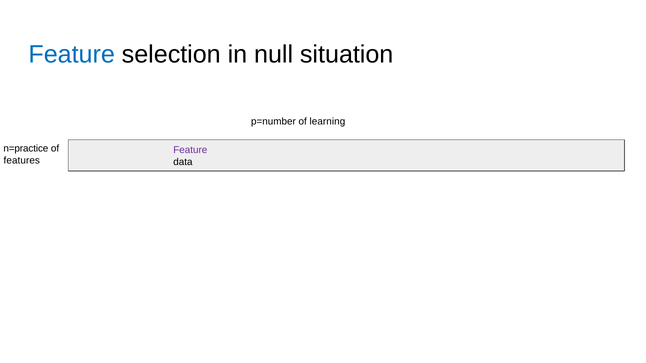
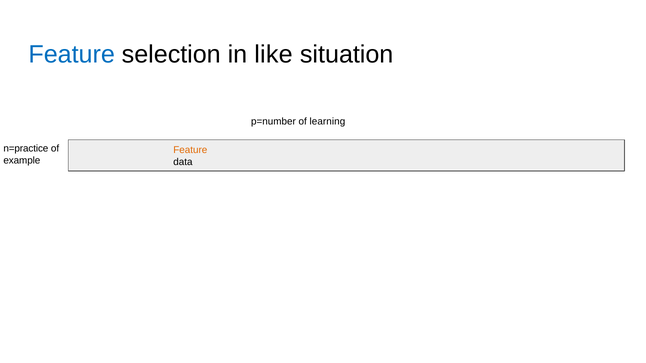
null: null -> like
Feature at (190, 150) colour: purple -> orange
features: features -> example
